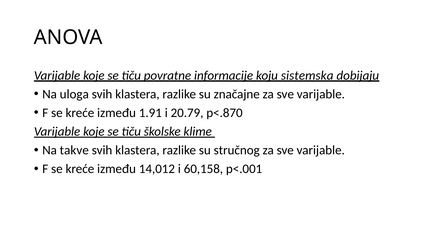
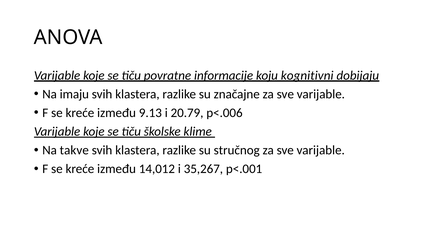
sistemska: sistemska -> kognitivni
uloga: uloga -> imaju
1.91: 1.91 -> 9.13
p<.870: p<.870 -> p<.006
60,158: 60,158 -> 35,267
